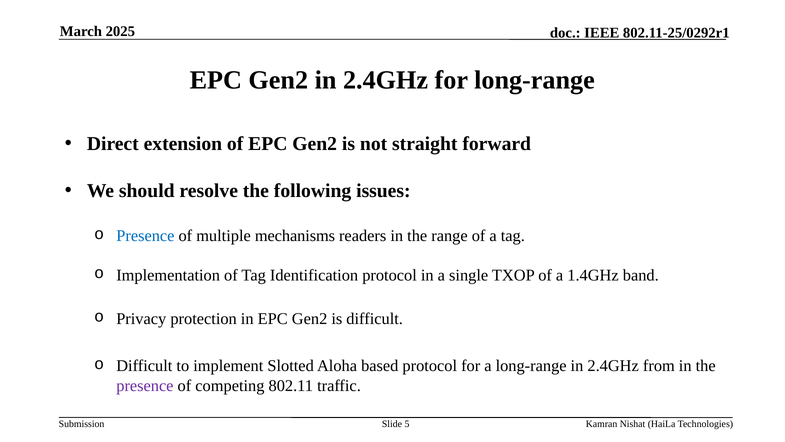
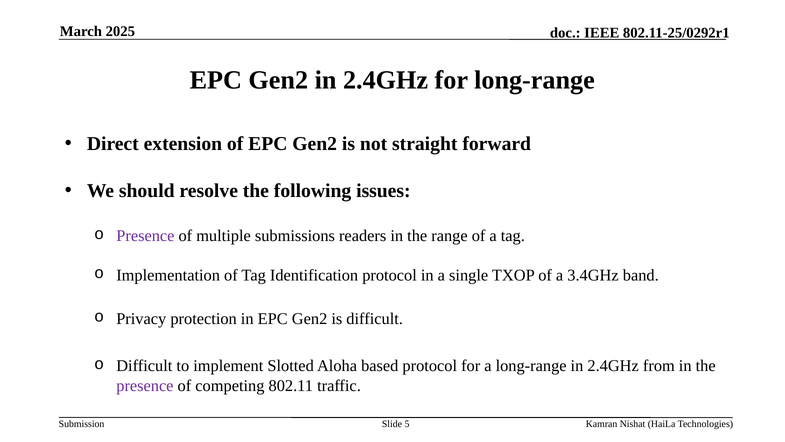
Presence at (145, 236) colour: blue -> purple
mechanisms: mechanisms -> submissions
1.4GHz: 1.4GHz -> 3.4GHz
